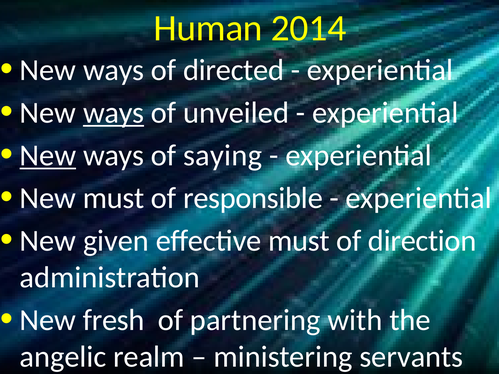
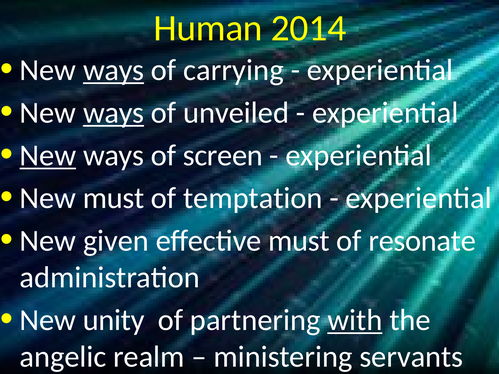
ways at (114, 70) underline: none -> present
directed: directed -> carrying
saying: saying -> screen
responsible: responsible -> temptation
direction: direction -> resonate
fresh: fresh -> unity
with underline: none -> present
